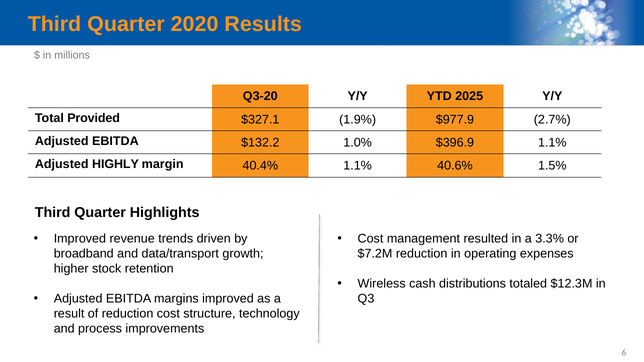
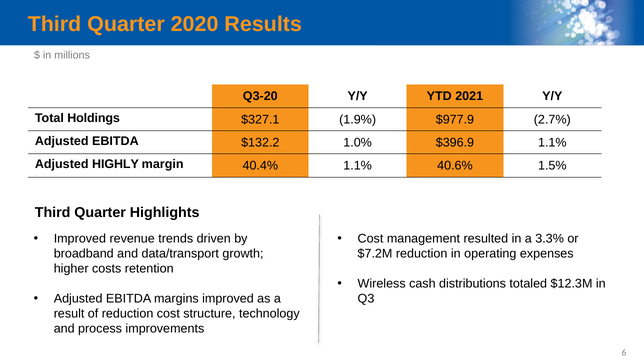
2025: 2025 -> 2021
Provided: Provided -> Holdings
stock: stock -> costs
